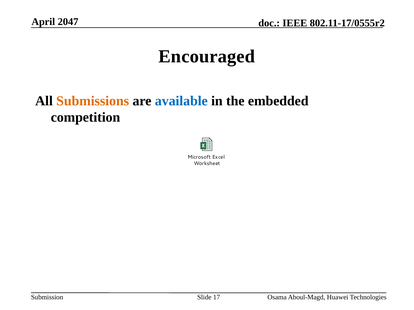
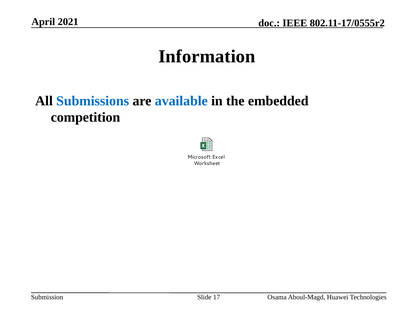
2047: 2047 -> 2021
Encouraged: Encouraged -> Information
Submissions colour: orange -> blue
